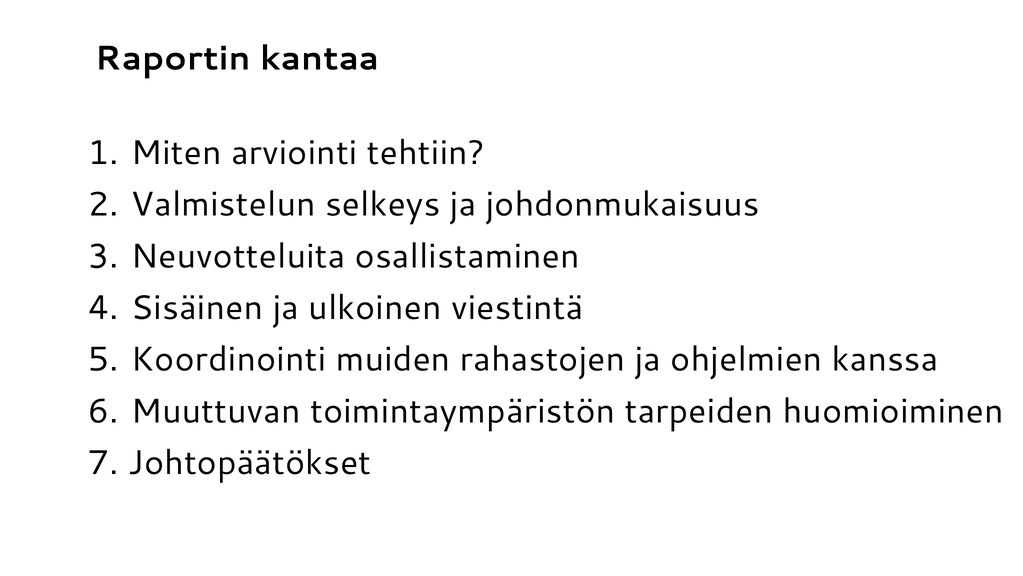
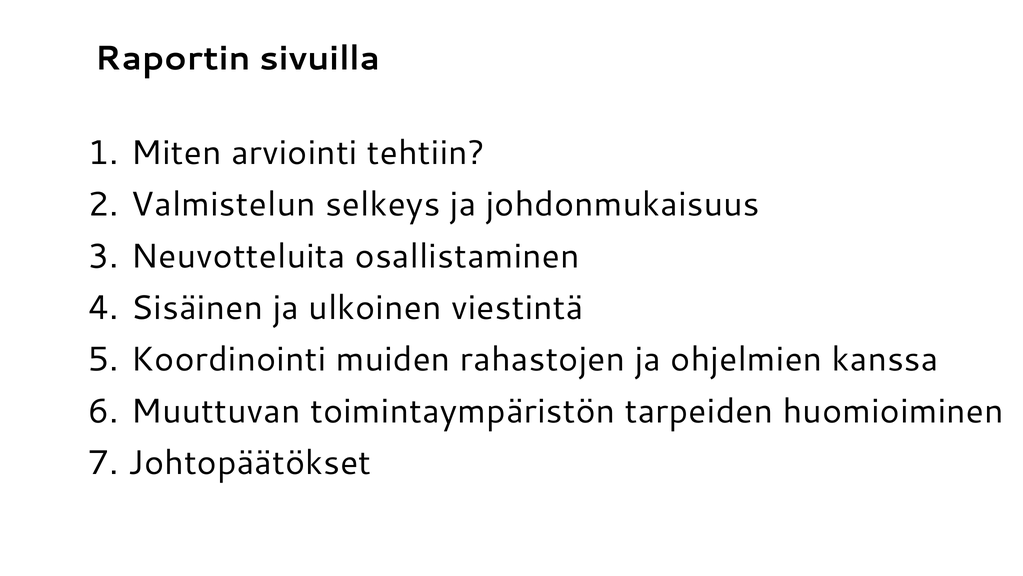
kantaa: kantaa -> sivuilla
